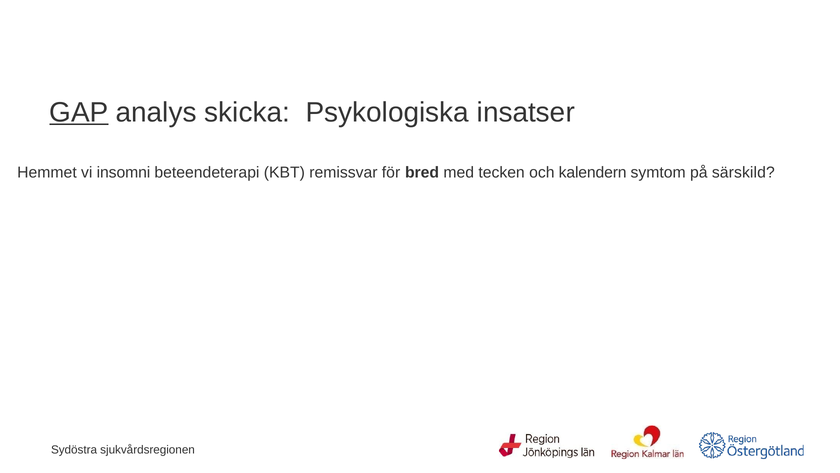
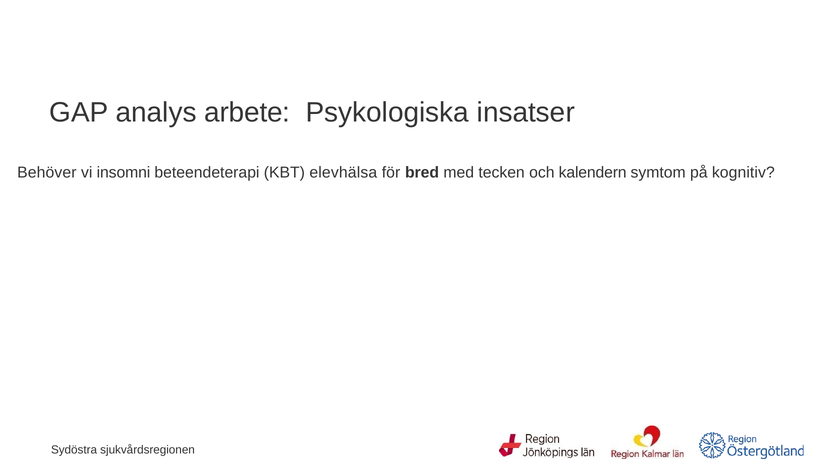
GAP underline: present -> none
skicka: skicka -> arbete
Hemmet: Hemmet -> Behöver
remissvar: remissvar -> elevhälsa
särskild: särskild -> kognitiv
